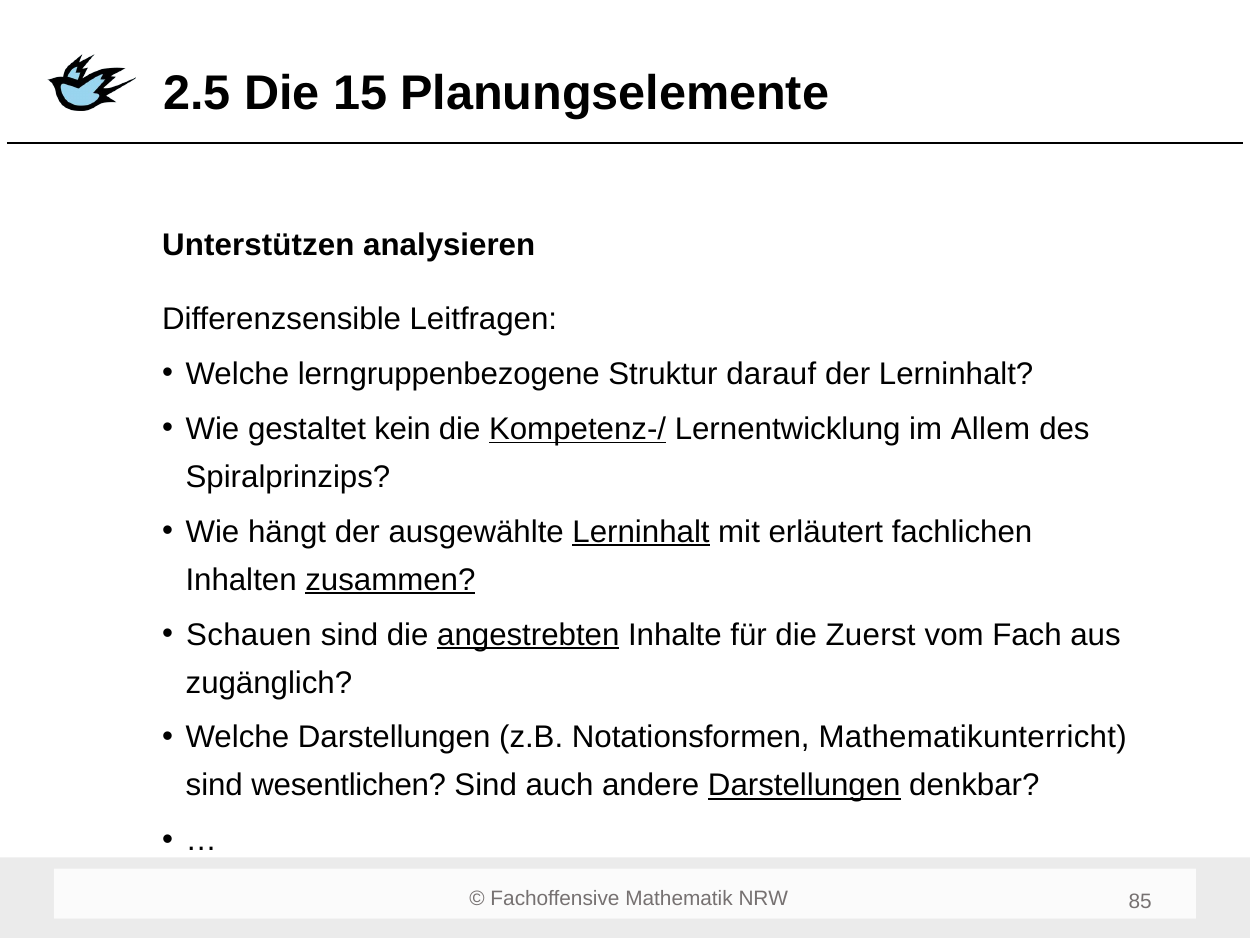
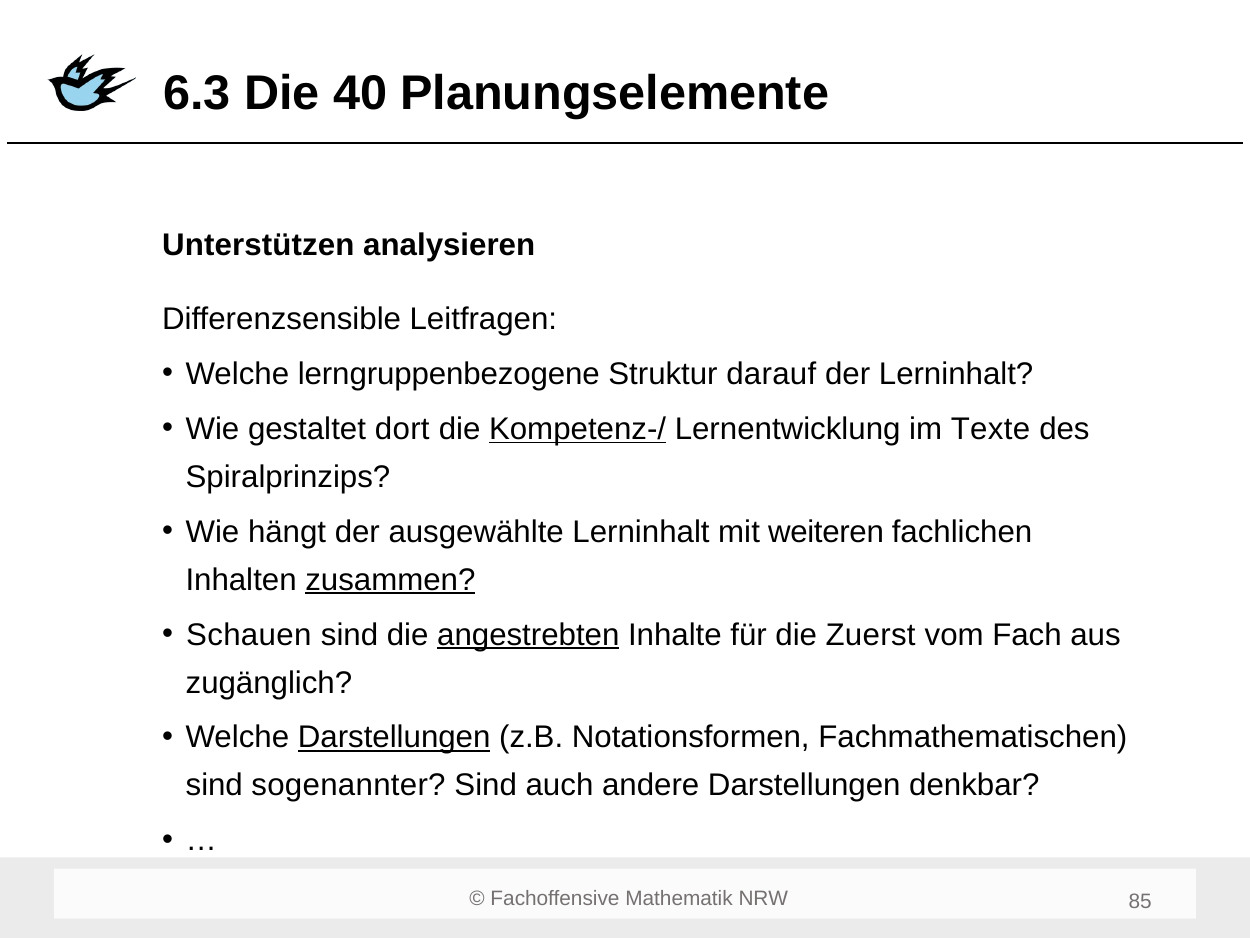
2.5: 2.5 -> 6.3
15: 15 -> 40
kein: kein -> dort
Allem: Allem -> Texte
Lerninhalt at (641, 532) underline: present -> none
erläutert: erläutert -> weiteren
Darstellungen at (394, 737) underline: none -> present
Mathematikunterricht: Mathematikunterricht -> Fachmathematischen
wesentlichen: wesentlichen -> sogenannter
Darstellungen at (804, 785) underline: present -> none
